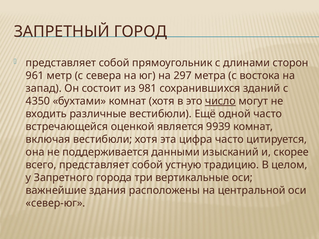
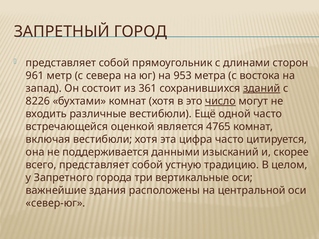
297: 297 -> 953
981: 981 -> 361
зданий underline: none -> present
4350: 4350 -> 8226
9939: 9939 -> 4765
